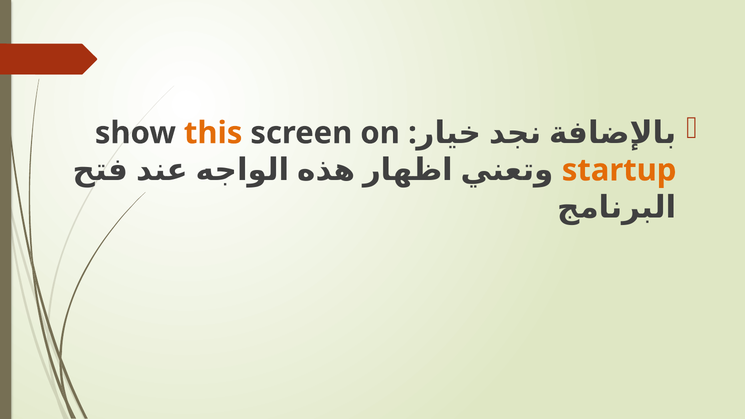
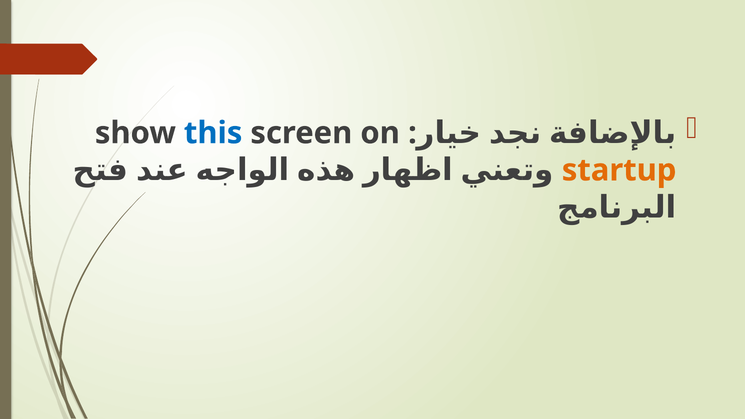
this colour: orange -> blue
